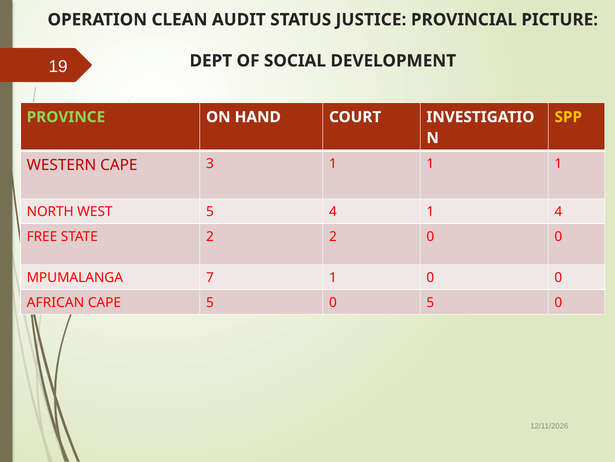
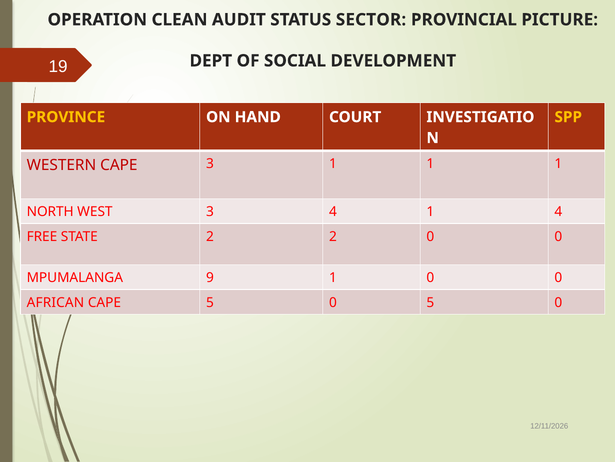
JUSTICE: JUSTICE -> SECTOR
PROVINCE colour: light green -> yellow
WEST 5: 5 -> 3
7: 7 -> 9
